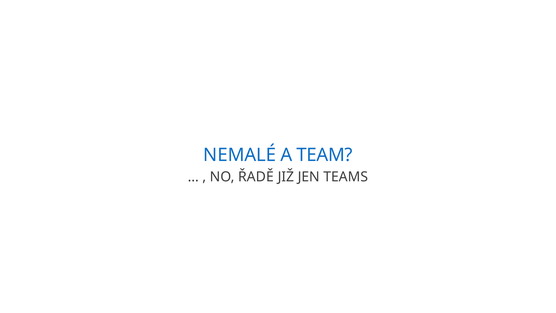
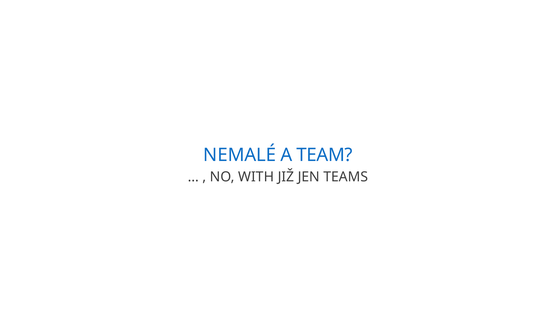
ŘADĚ: ŘADĚ -> WITH
